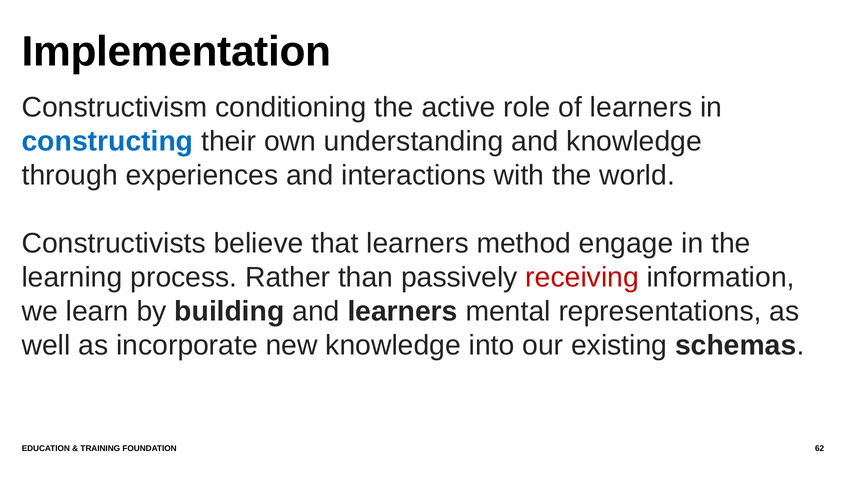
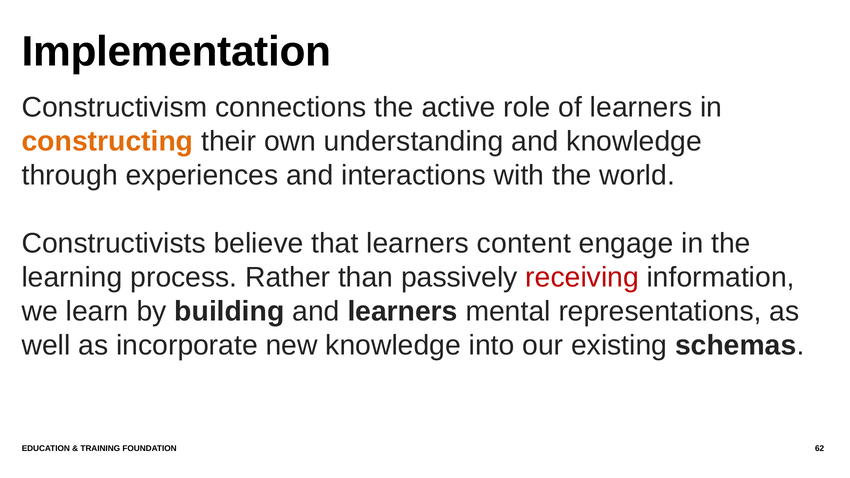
conditioning: conditioning -> connections
constructing colour: blue -> orange
method: method -> content
